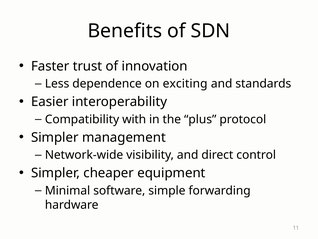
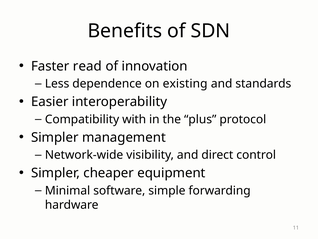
trust: trust -> read
exciting: exciting -> existing
